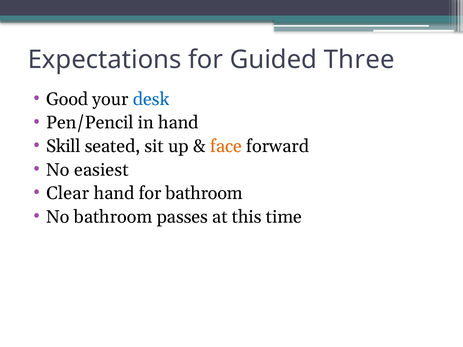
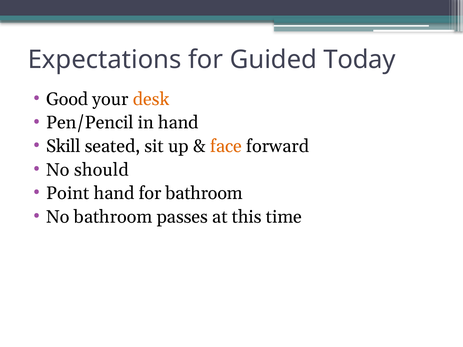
Three: Three -> Today
desk colour: blue -> orange
easiest: easiest -> should
Clear: Clear -> Point
